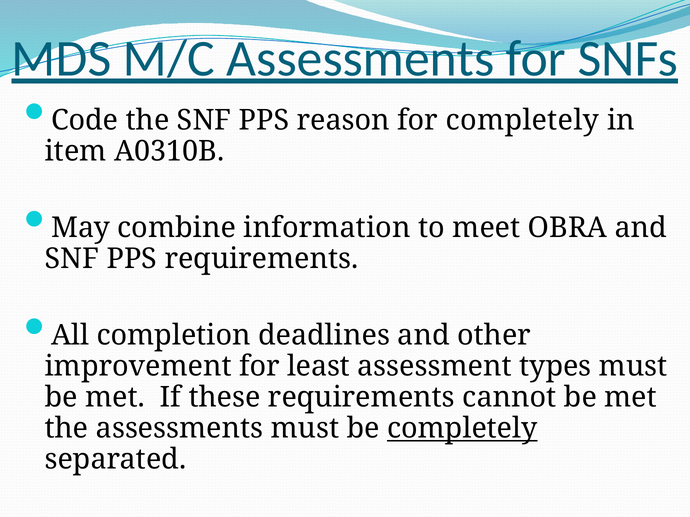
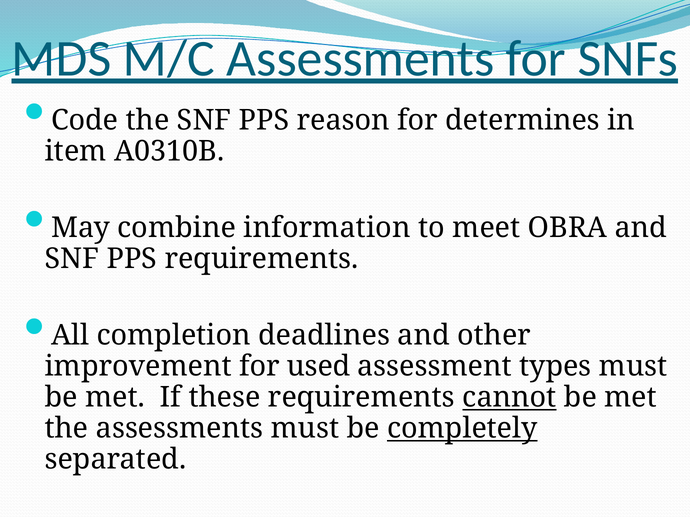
for completely: completely -> determines
least: least -> used
cannot underline: none -> present
